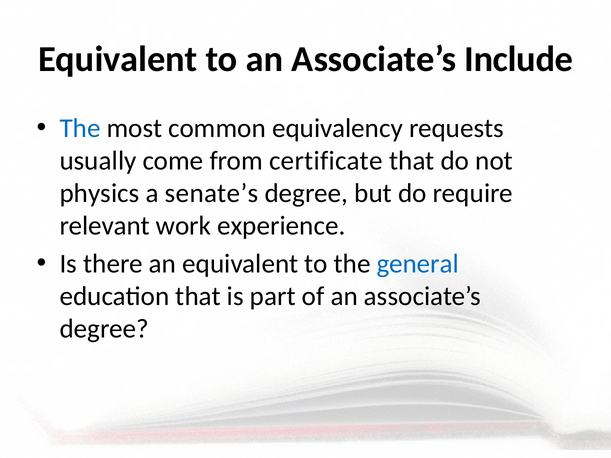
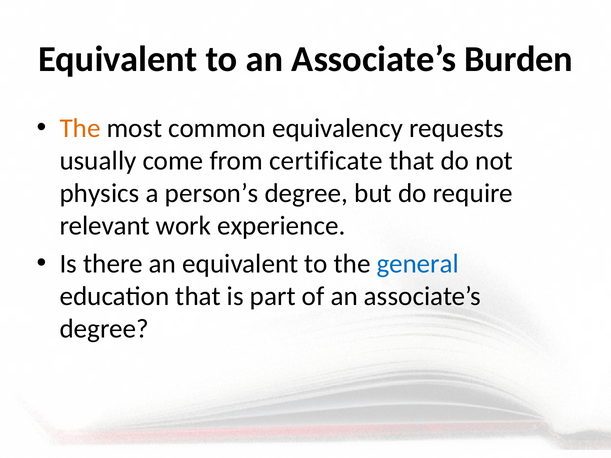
Include: Include -> Burden
The at (80, 128) colour: blue -> orange
senate’s: senate’s -> person’s
